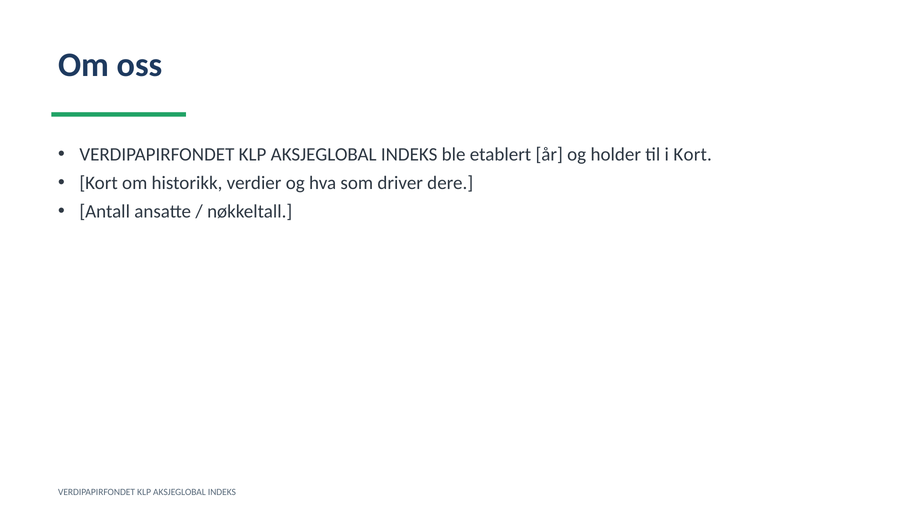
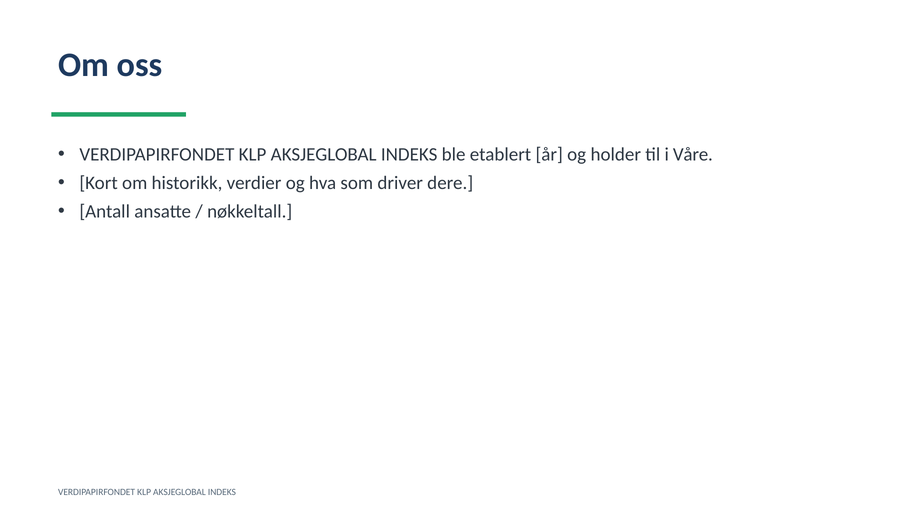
i Kort: Kort -> Våre
